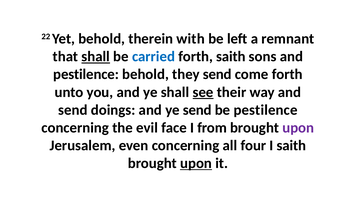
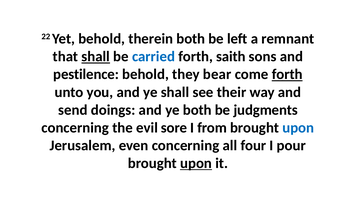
therein with: with -> both
they send: send -> bear
forth at (287, 74) underline: none -> present
see underline: present -> none
ye send: send -> both
be pestilence: pestilence -> judgments
face: face -> sore
upon at (298, 128) colour: purple -> blue
I saith: saith -> pour
